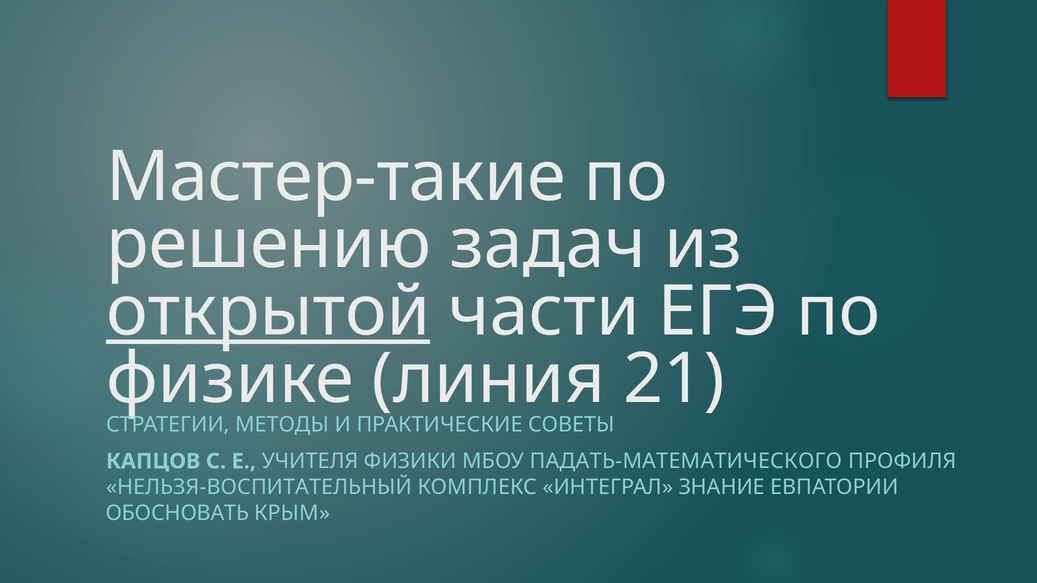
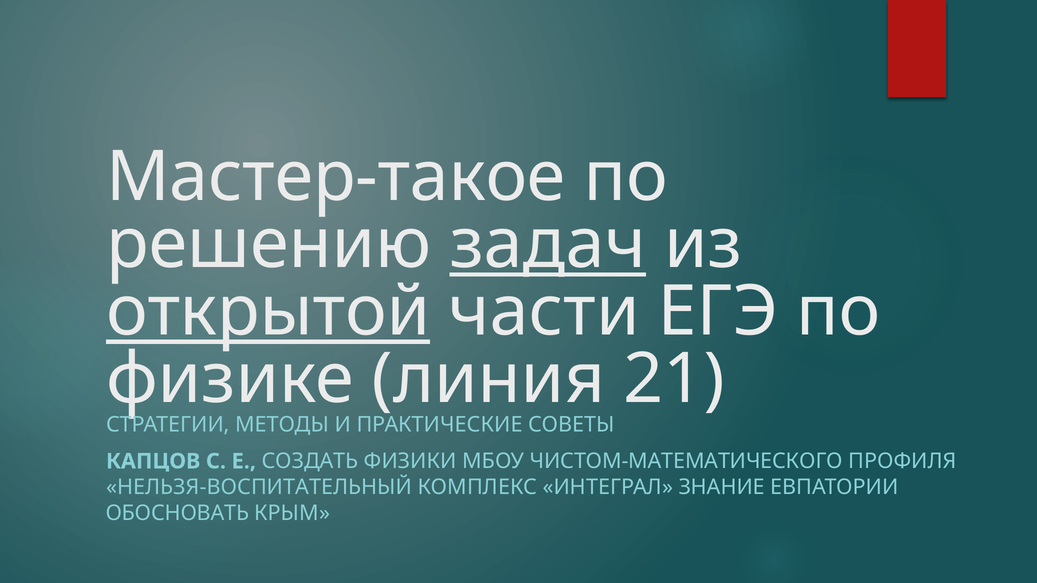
Мастер-такие: Мастер-такие -> Мастер-такое
задач underline: none -> present
УЧИТЕЛЯ: УЧИТЕЛЯ -> СОЗДАТЬ
ПАДАТЬ-МАТЕМАТИЧЕСКОГО: ПАДАТЬ-МАТЕМАТИЧЕСКОГО -> ЧИСТОМ-МАТЕМАТИЧЕСКОГО
